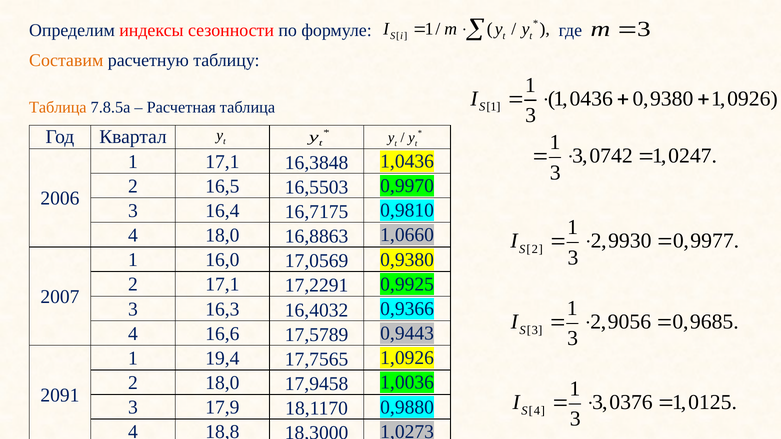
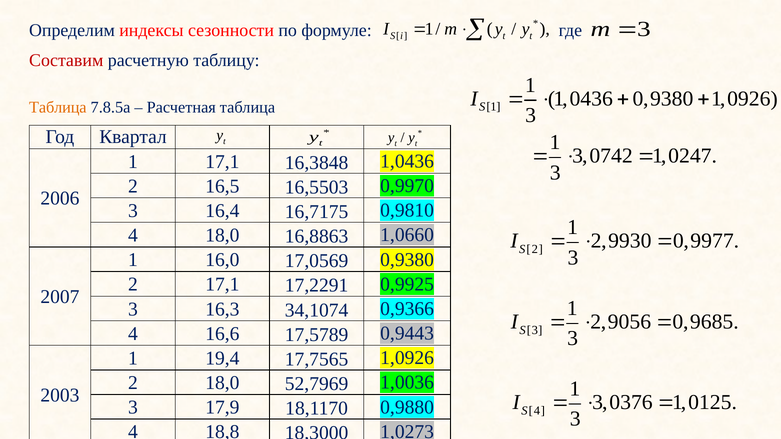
Составим colour: orange -> red
16,4032: 16,4032 -> 34,1074
17,9458: 17,9458 -> 52,7969
2091: 2091 -> 2003
